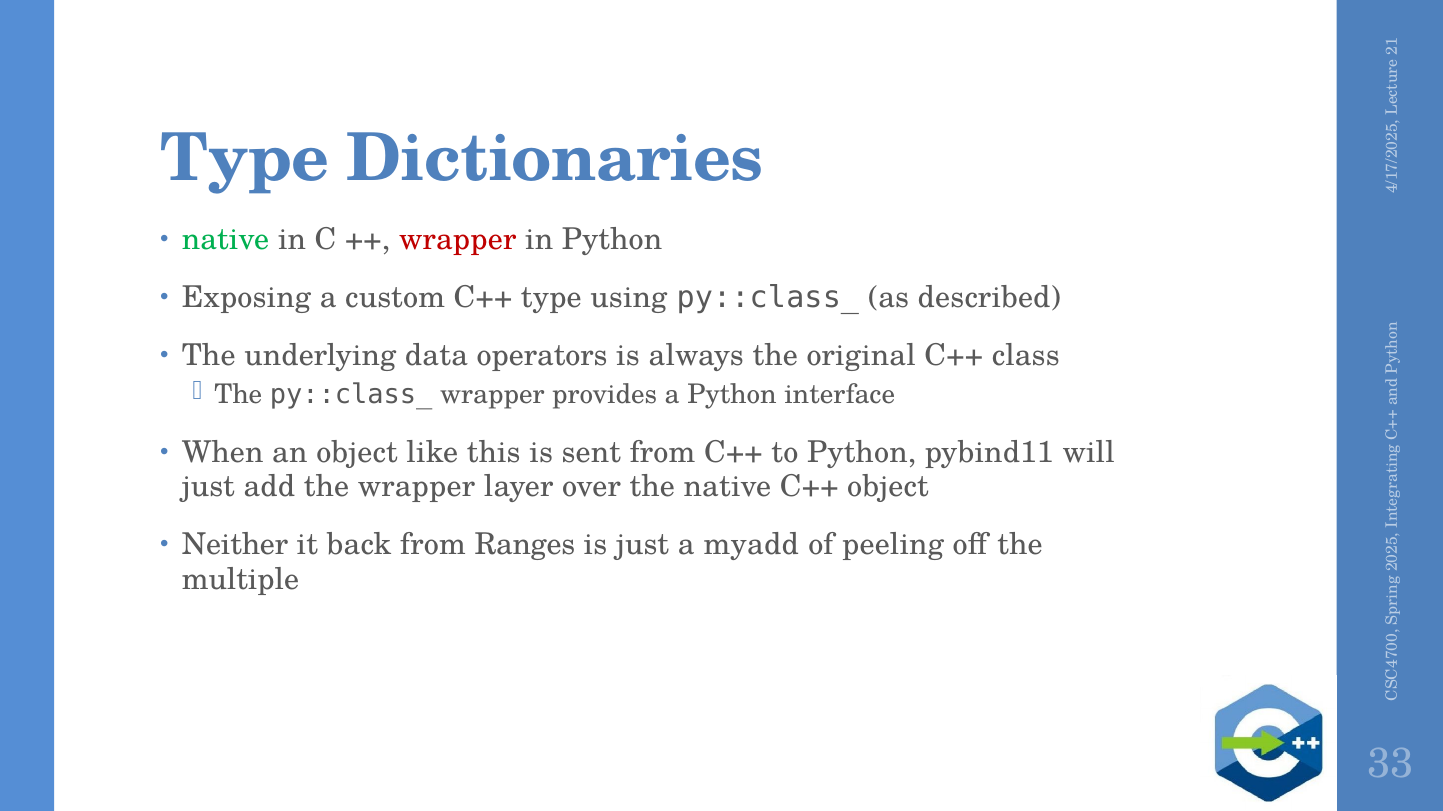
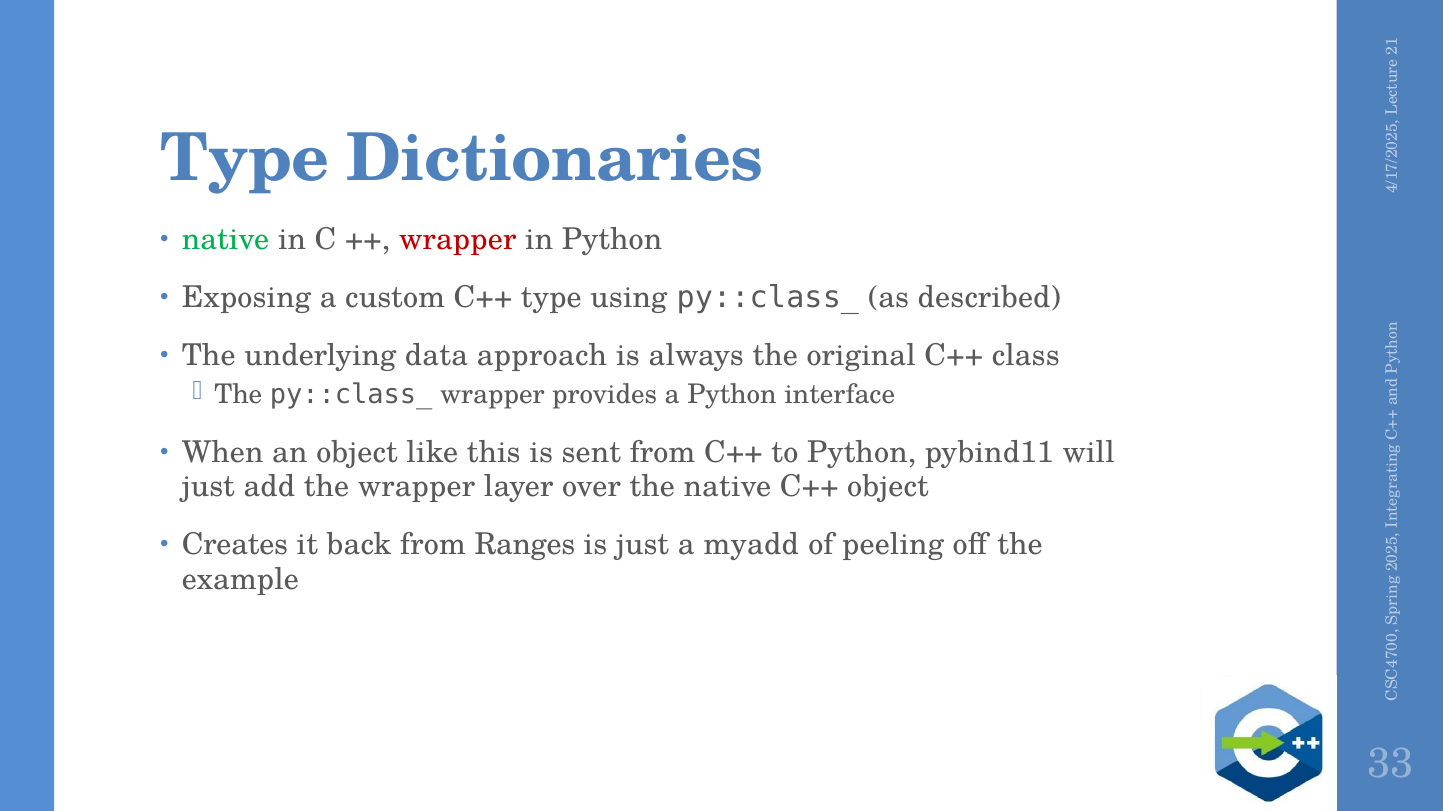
operators: operators -> approach
Neither: Neither -> Creates
multiple: multiple -> example
